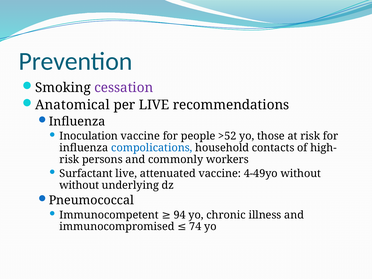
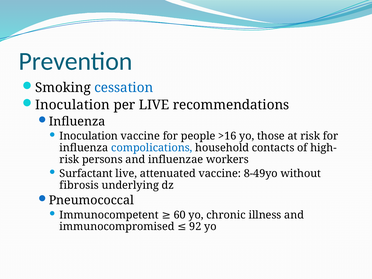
cessation colour: purple -> blue
Anatomical at (72, 105): Anatomical -> Inoculation
>52: >52 -> >16
commonly: commonly -> influenzae
4-49yo: 4-49yo -> 8-49yo
without at (79, 185): without -> fibrosis
94: 94 -> 60
74: 74 -> 92
